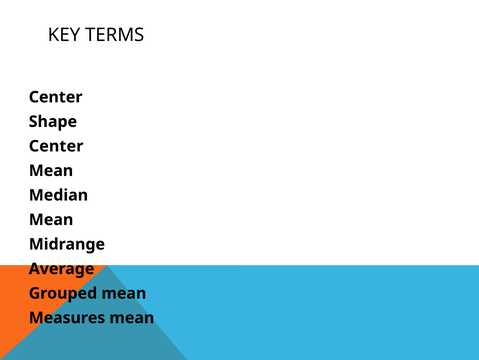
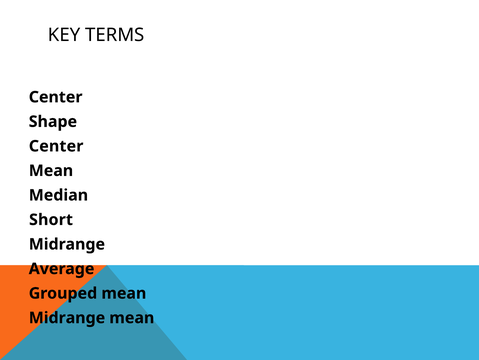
Mean at (51, 219): Mean -> Short
Measures at (67, 317): Measures -> Midrange
